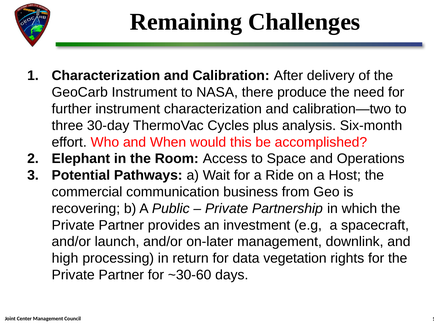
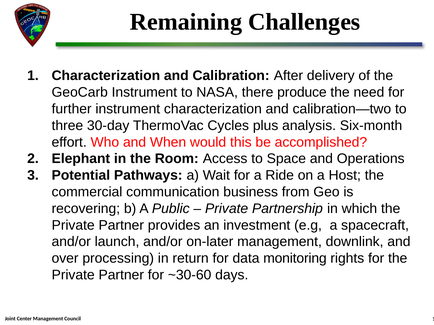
high: high -> over
vegetation: vegetation -> monitoring
